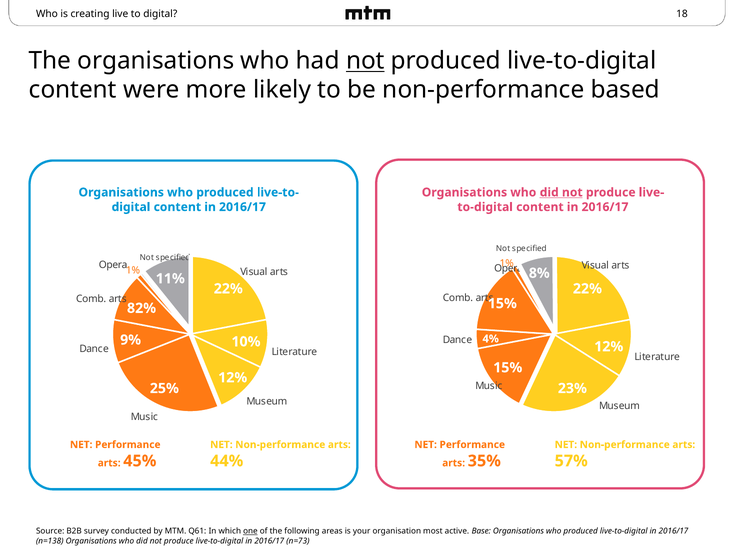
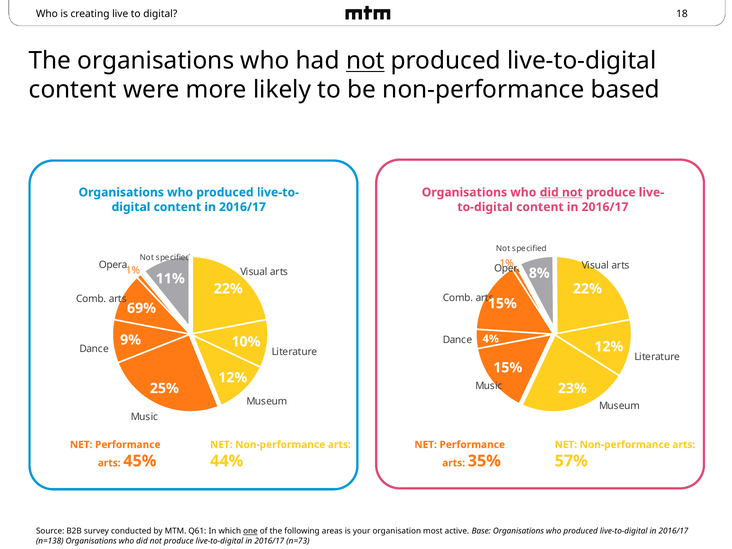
82%: 82% -> 69%
